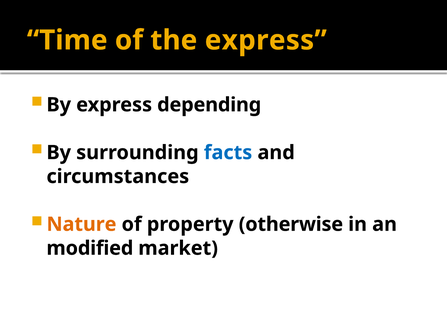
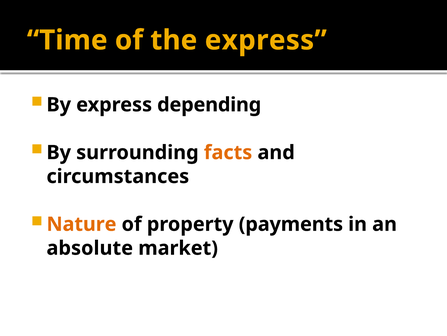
facts colour: blue -> orange
otherwise: otherwise -> payments
modified: modified -> absolute
